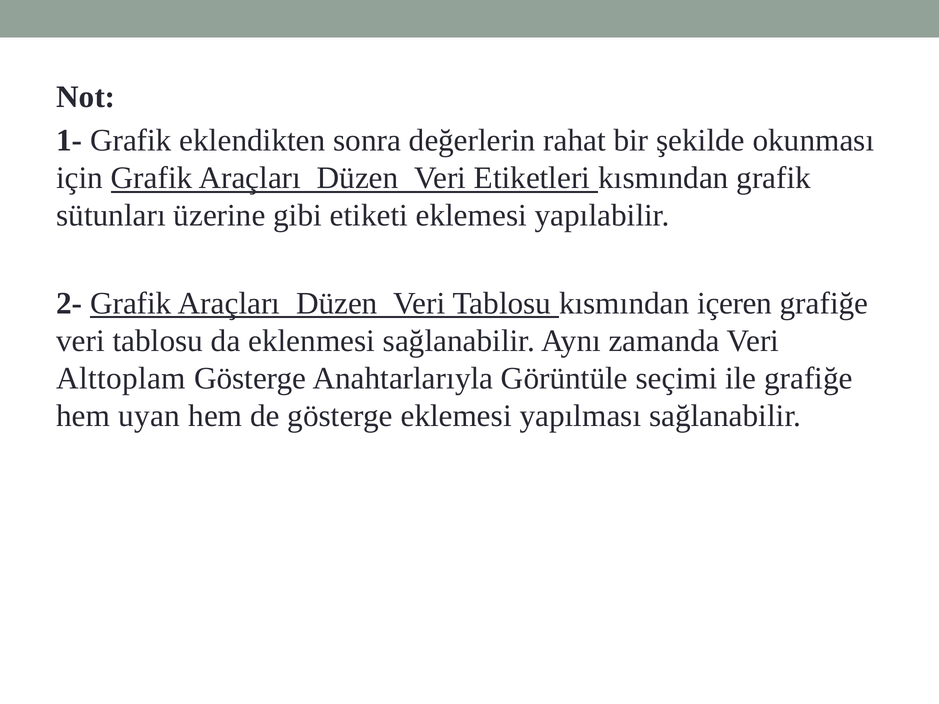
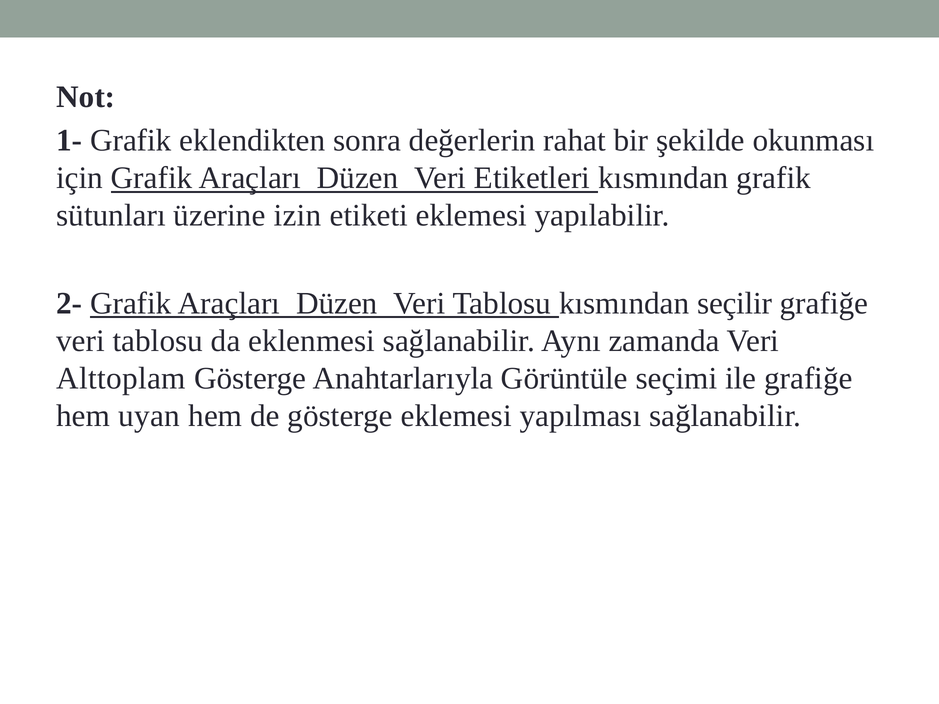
gibi: gibi -> izin
içeren: içeren -> seçilir
